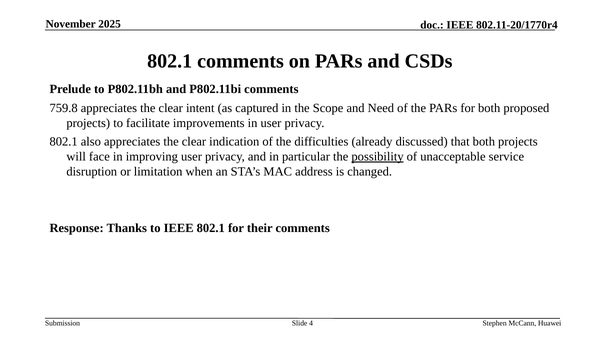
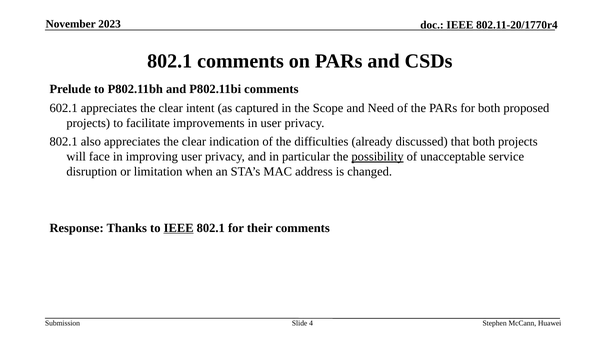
2025: 2025 -> 2023
759.8: 759.8 -> 602.1
IEEE at (179, 228) underline: none -> present
